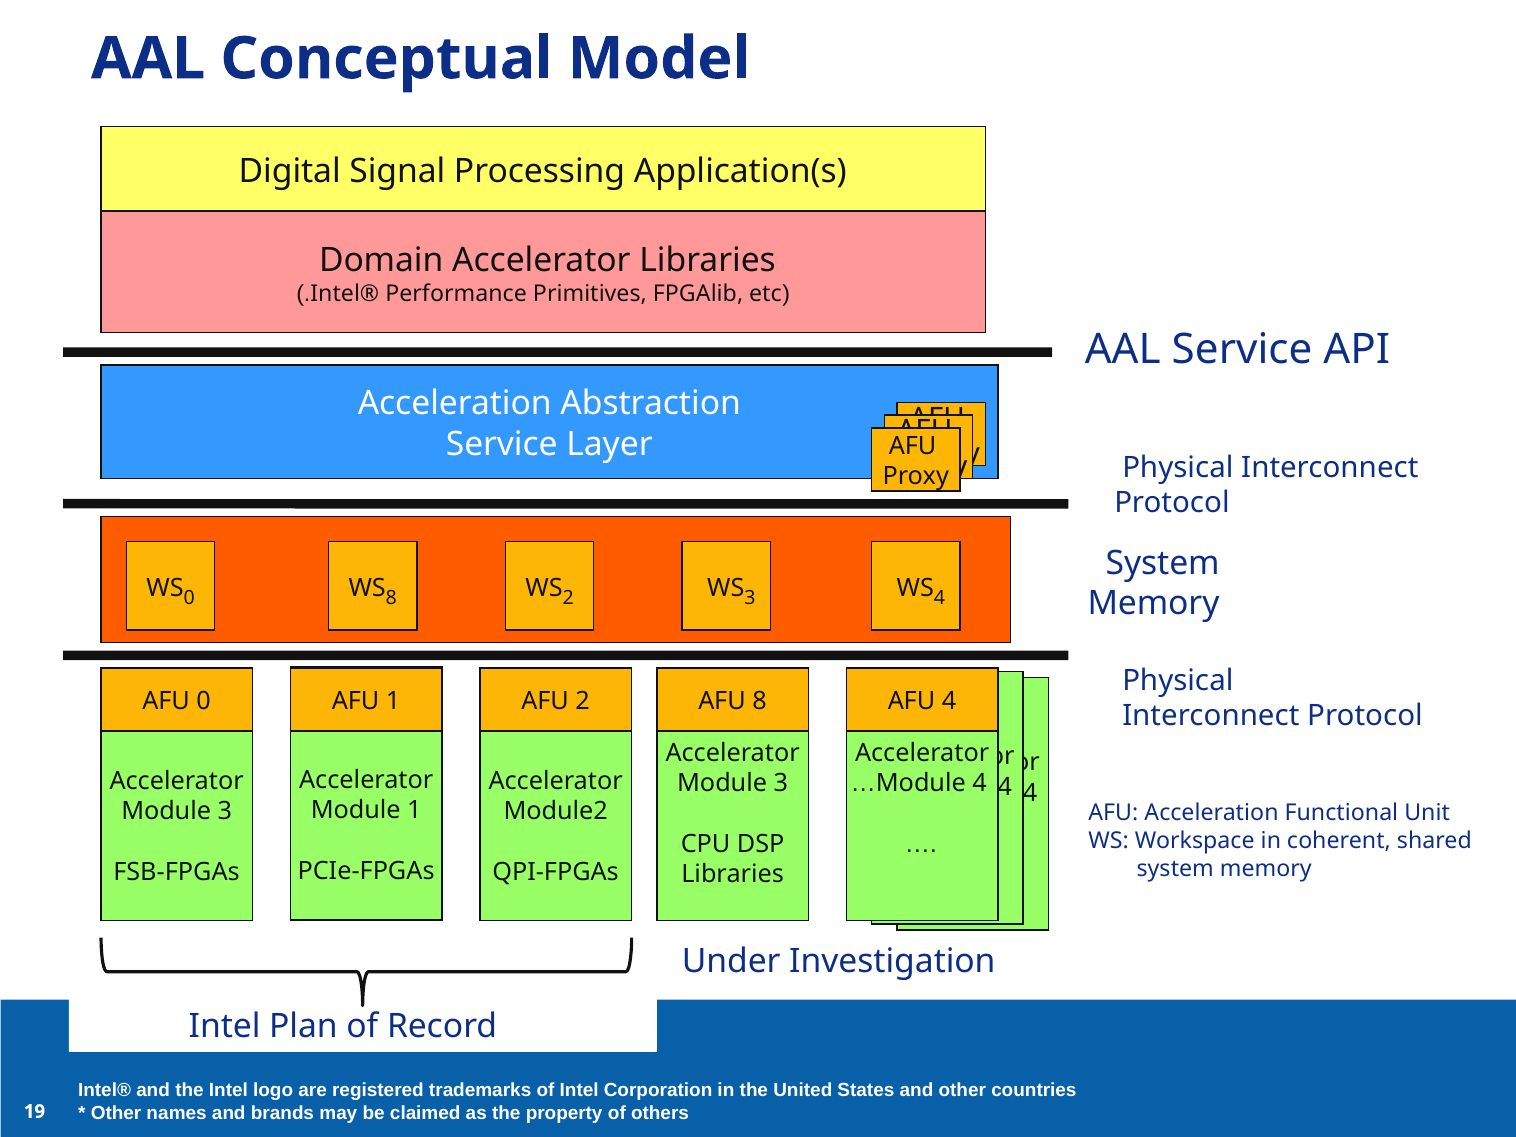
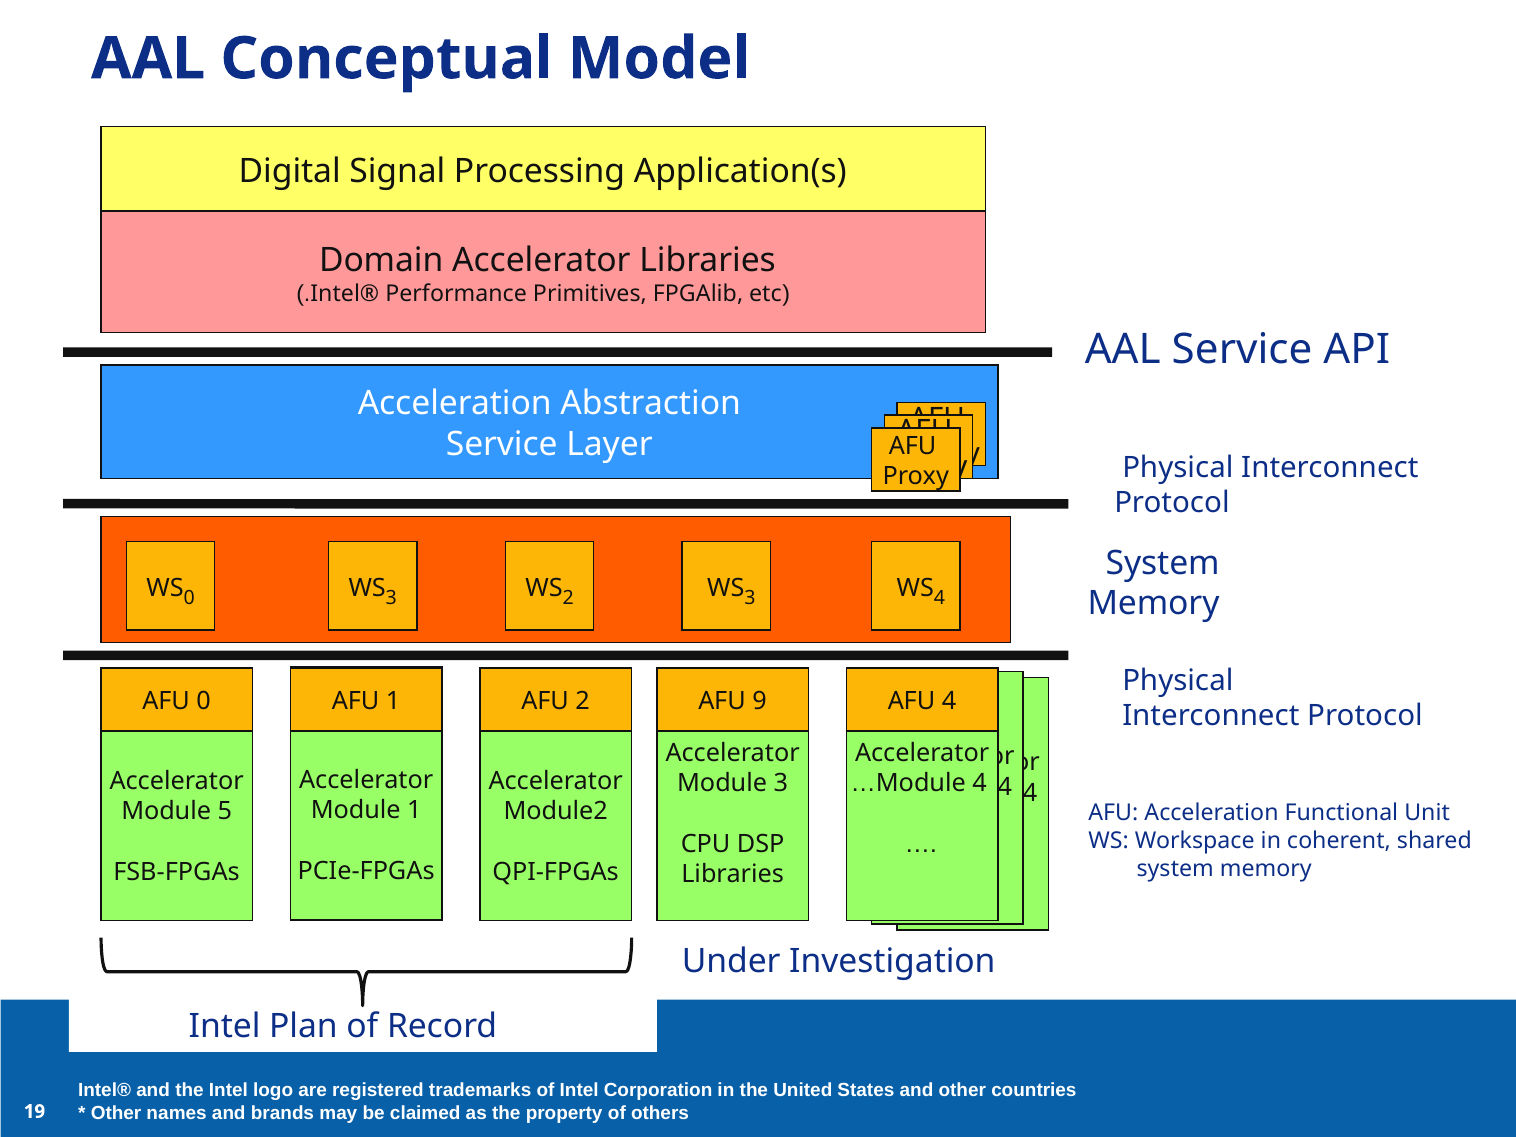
8 at (391, 598): 8 -> 3
AFU 8: 8 -> 9
3 at (225, 811): 3 -> 5
